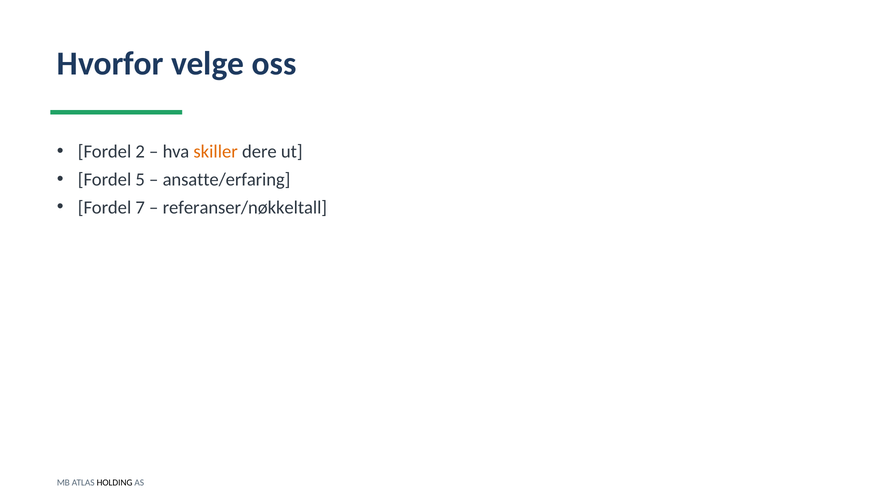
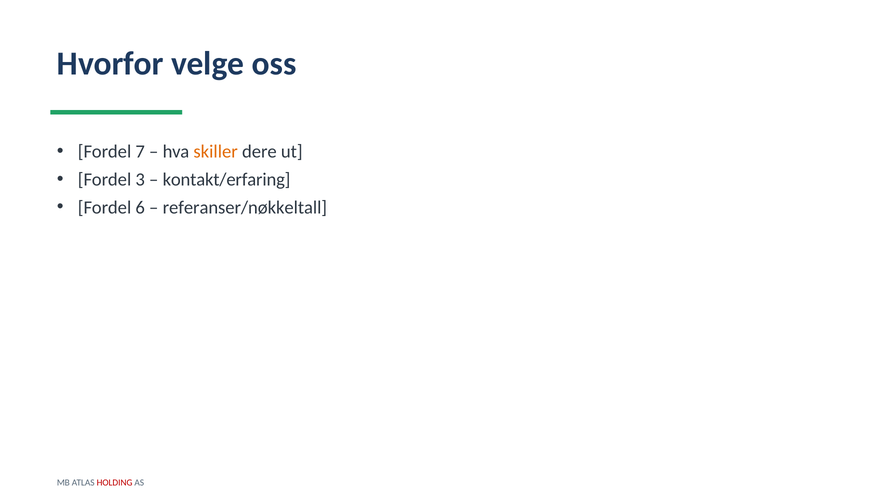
2: 2 -> 7
5: 5 -> 3
ansatte/erfaring: ansatte/erfaring -> kontakt/erfaring
7: 7 -> 6
HOLDING colour: black -> red
